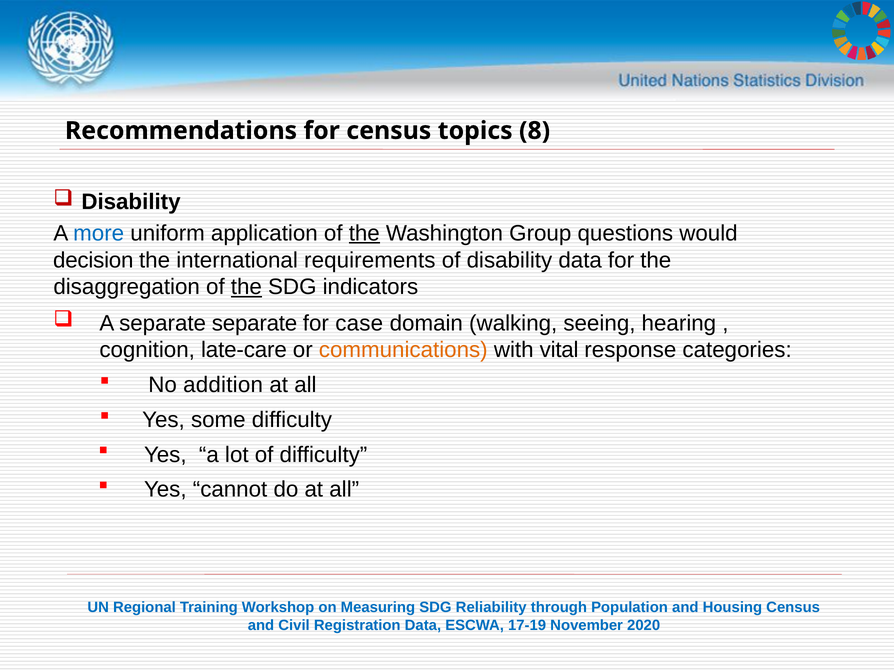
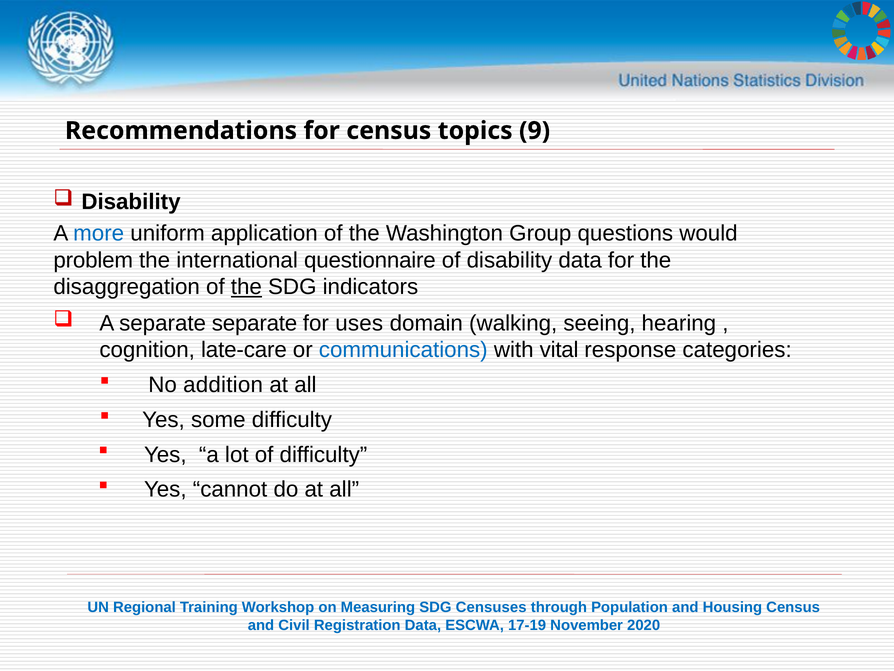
8: 8 -> 9
the at (364, 233) underline: present -> none
decision: decision -> problem
requirements: requirements -> questionnaire
case: case -> uses
communications colour: orange -> blue
Reliability: Reliability -> Censuses
